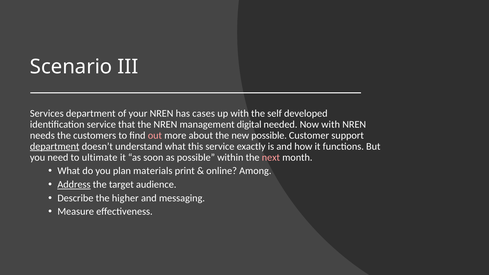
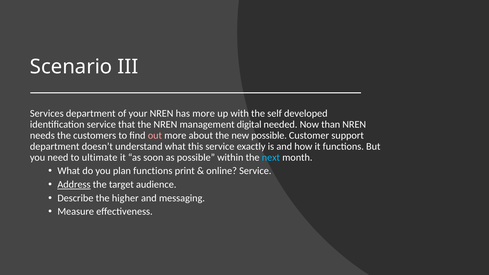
has cases: cases -> more
Now with: with -> than
department at (55, 146) underline: present -> none
next colour: pink -> light blue
plan materials: materials -> functions
online Among: Among -> Service
